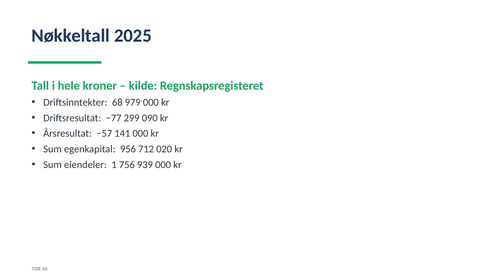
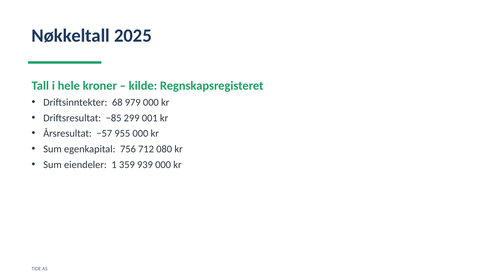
−77: −77 -> −85
090: 090 -> 001
141: 141 -> 955
956: 956 -> 756
020: 020 -> 080
756: 756 -> 359
